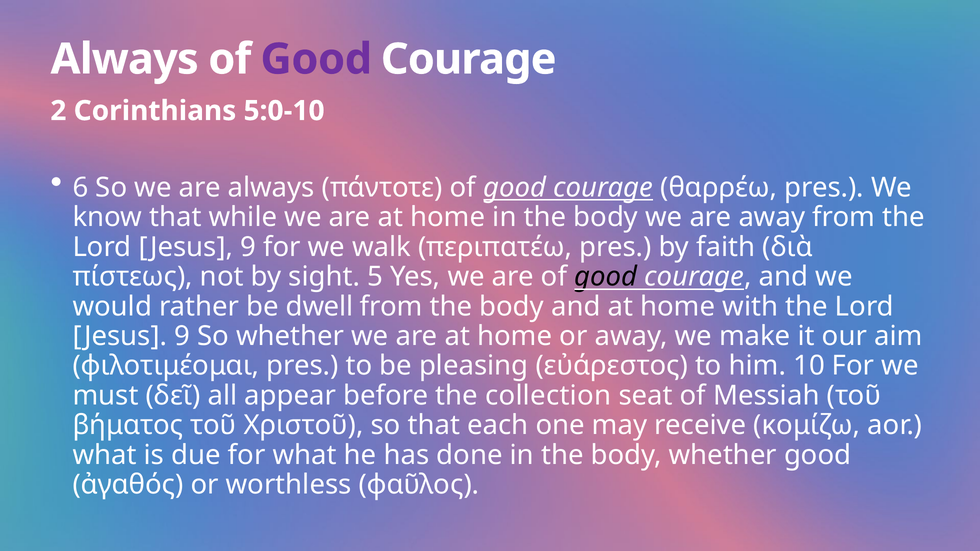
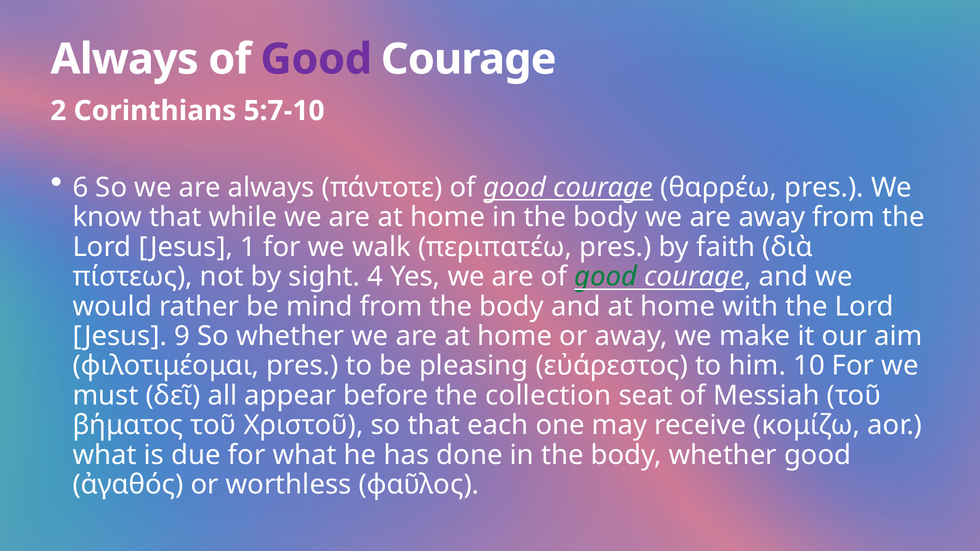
5:0-10: 5:0-10 -> 5:7-10
9 at (248, 247): 9 -> 1
5: 5 -> 4
good at (606, 277) colour: black -> green
dwell: dwell -> mind
